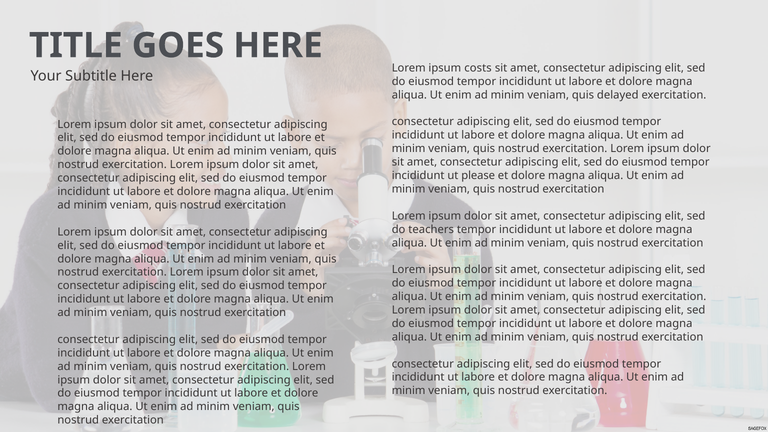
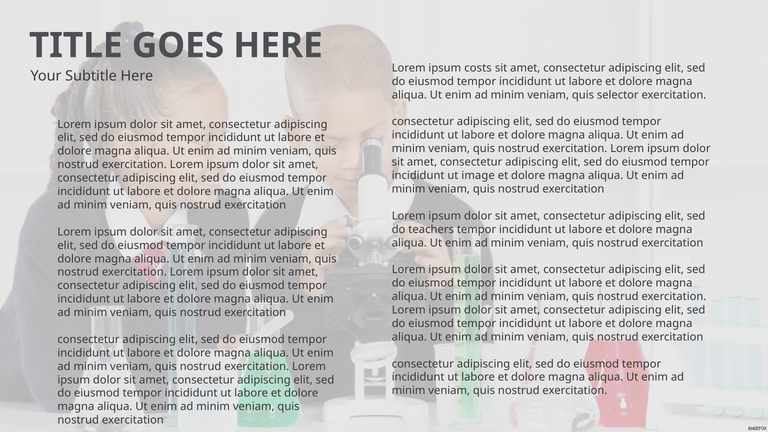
delayed: delayed -> selector
please: please -> image
